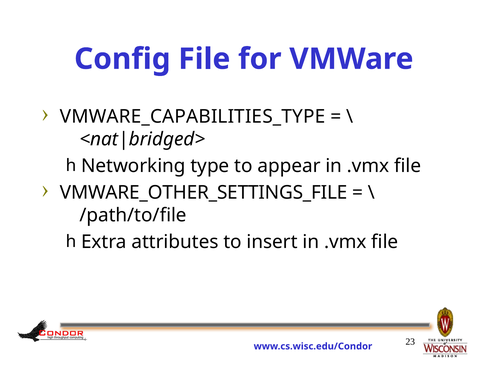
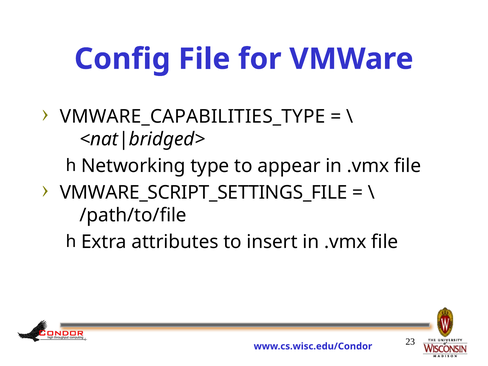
VMWARE_OTHER_SETTINGS_FILE: VMWARE_OTHER_SETTINGS_FILE -> VMWARE_SCRIPT_SETTINGS_FILE
